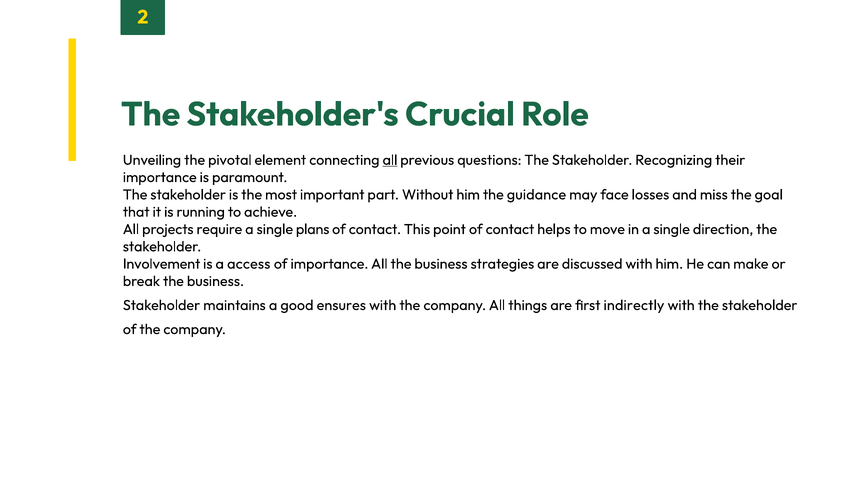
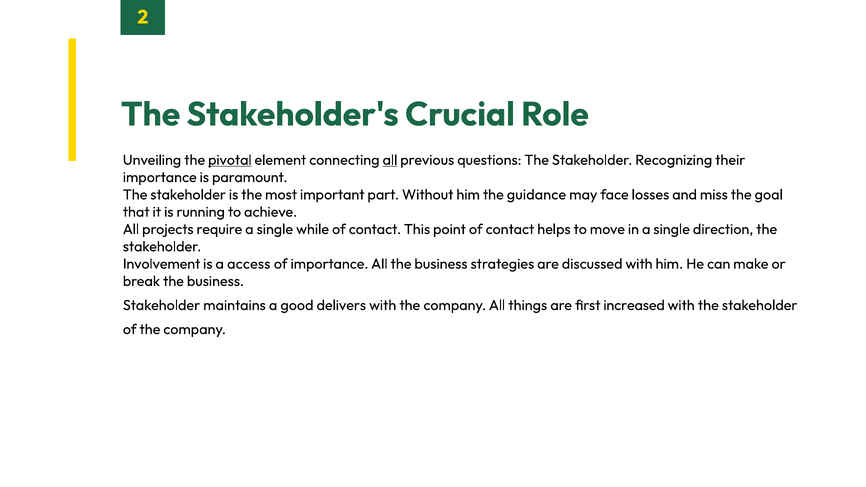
pivotal underline: none -> present
plans: plans -> while
ensures: ensures -> delivers
indirectly: indirectly -> increased
